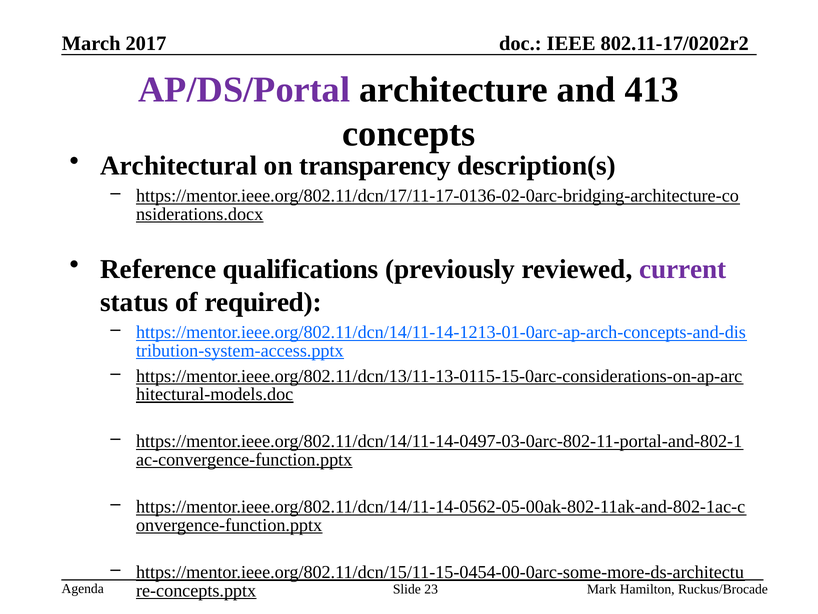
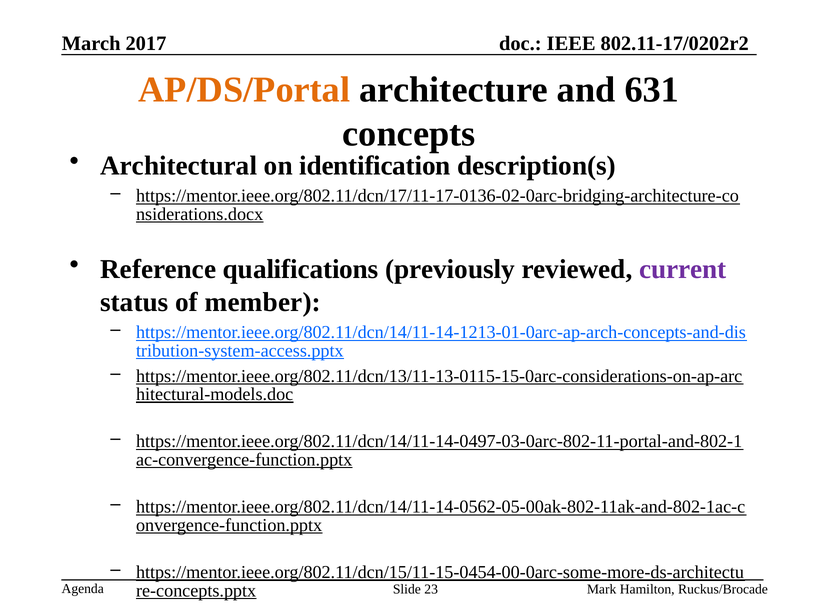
AP/DS/Portal colour: purple -> orange
413: 413 -> 631
transparency: transparency -> identification
required: required -> member
